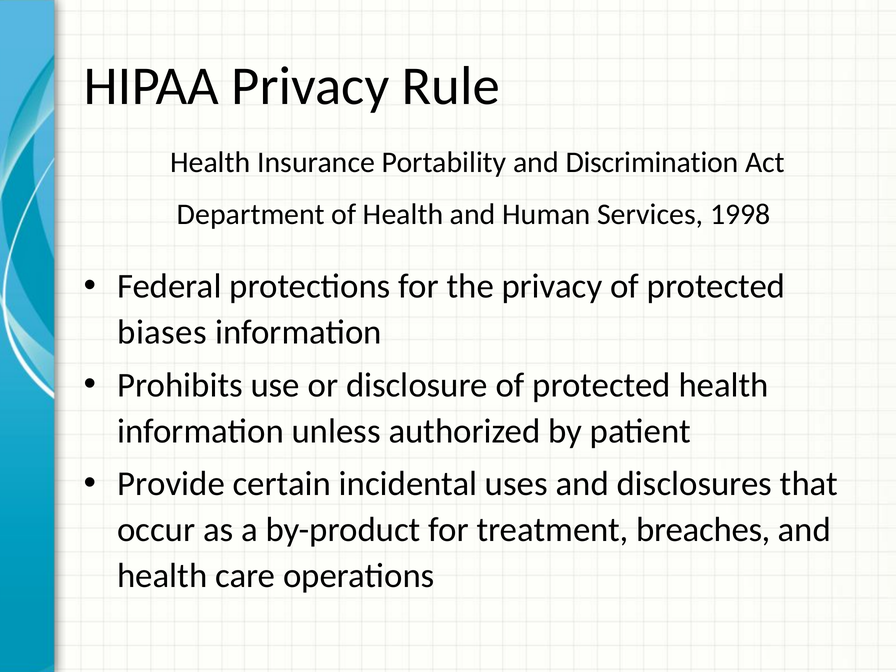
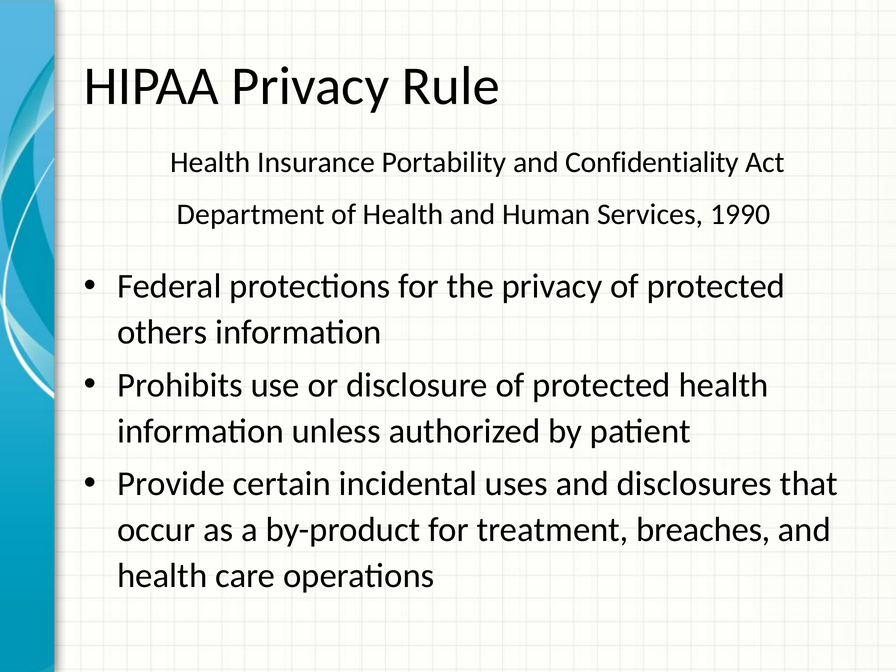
Discrimination: Discrimination -> Confidentiality
1998: 1998 -> 1990
biases: biases -> others
